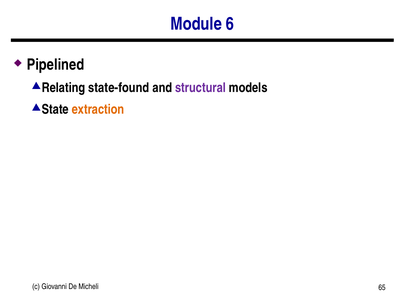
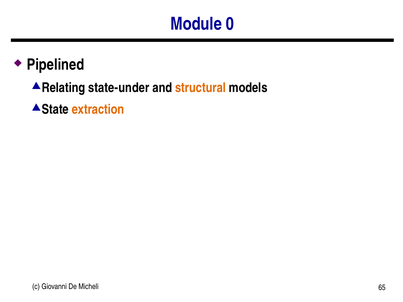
6: 6 -> 0
state-found: state-found -> state-under
structural colour: purple -> orange
